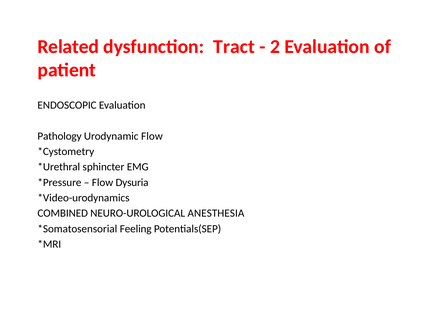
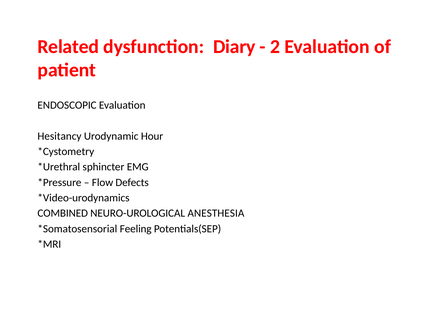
Tract: Tract -> Diary
Pathology: Pathology -> Hesitancy
Urodynamic Flow: Flow -> Hour
Dysuria: Dysuria -> Defects
